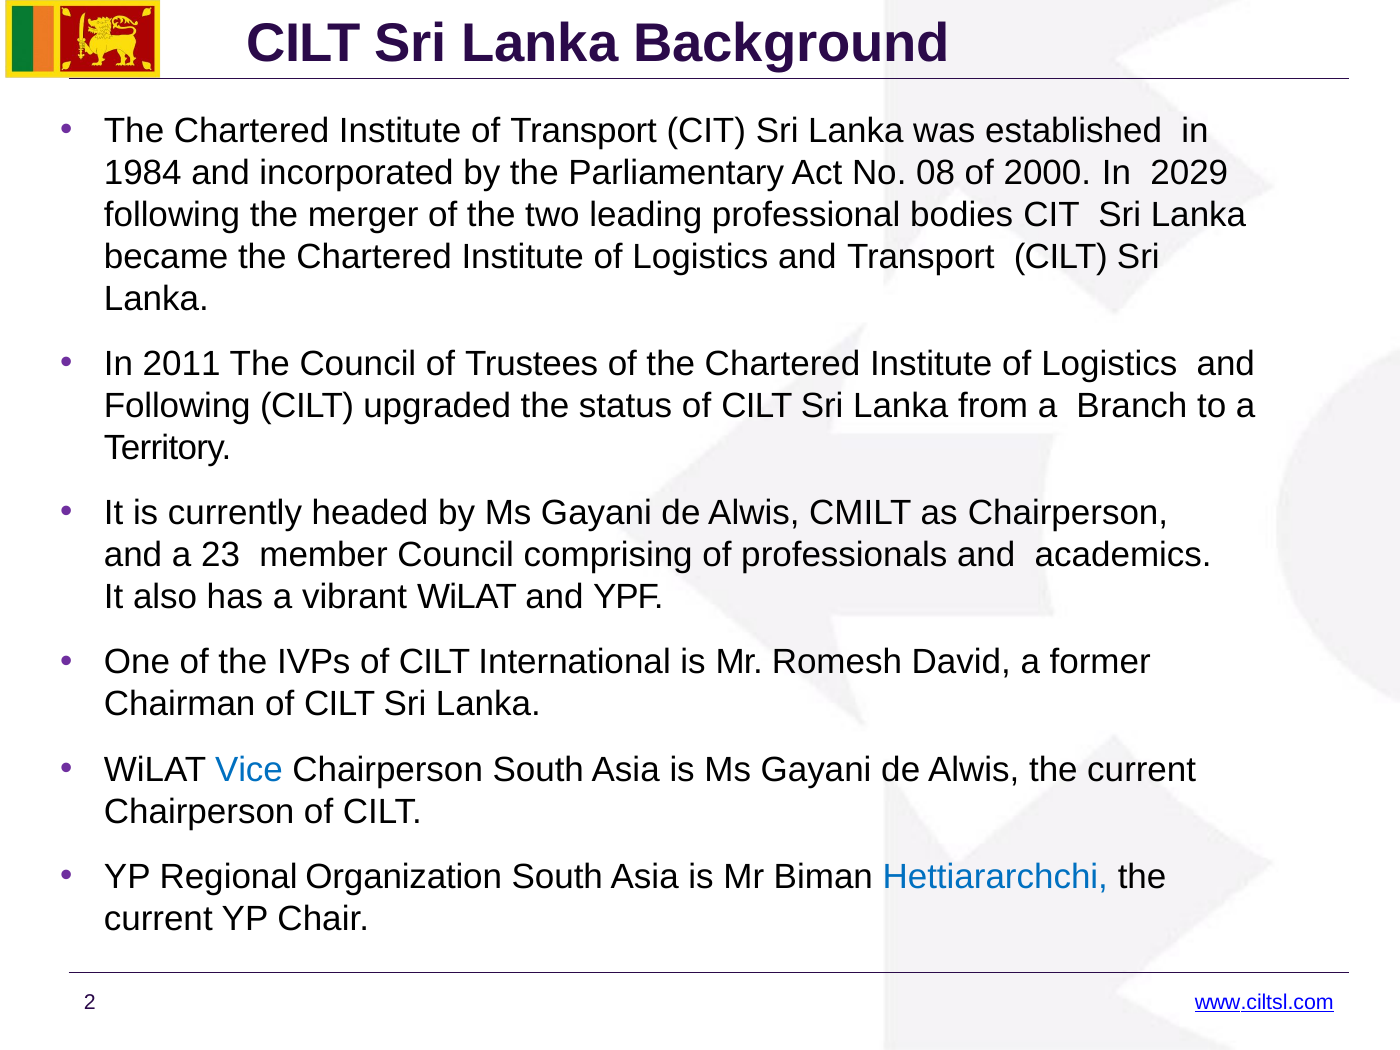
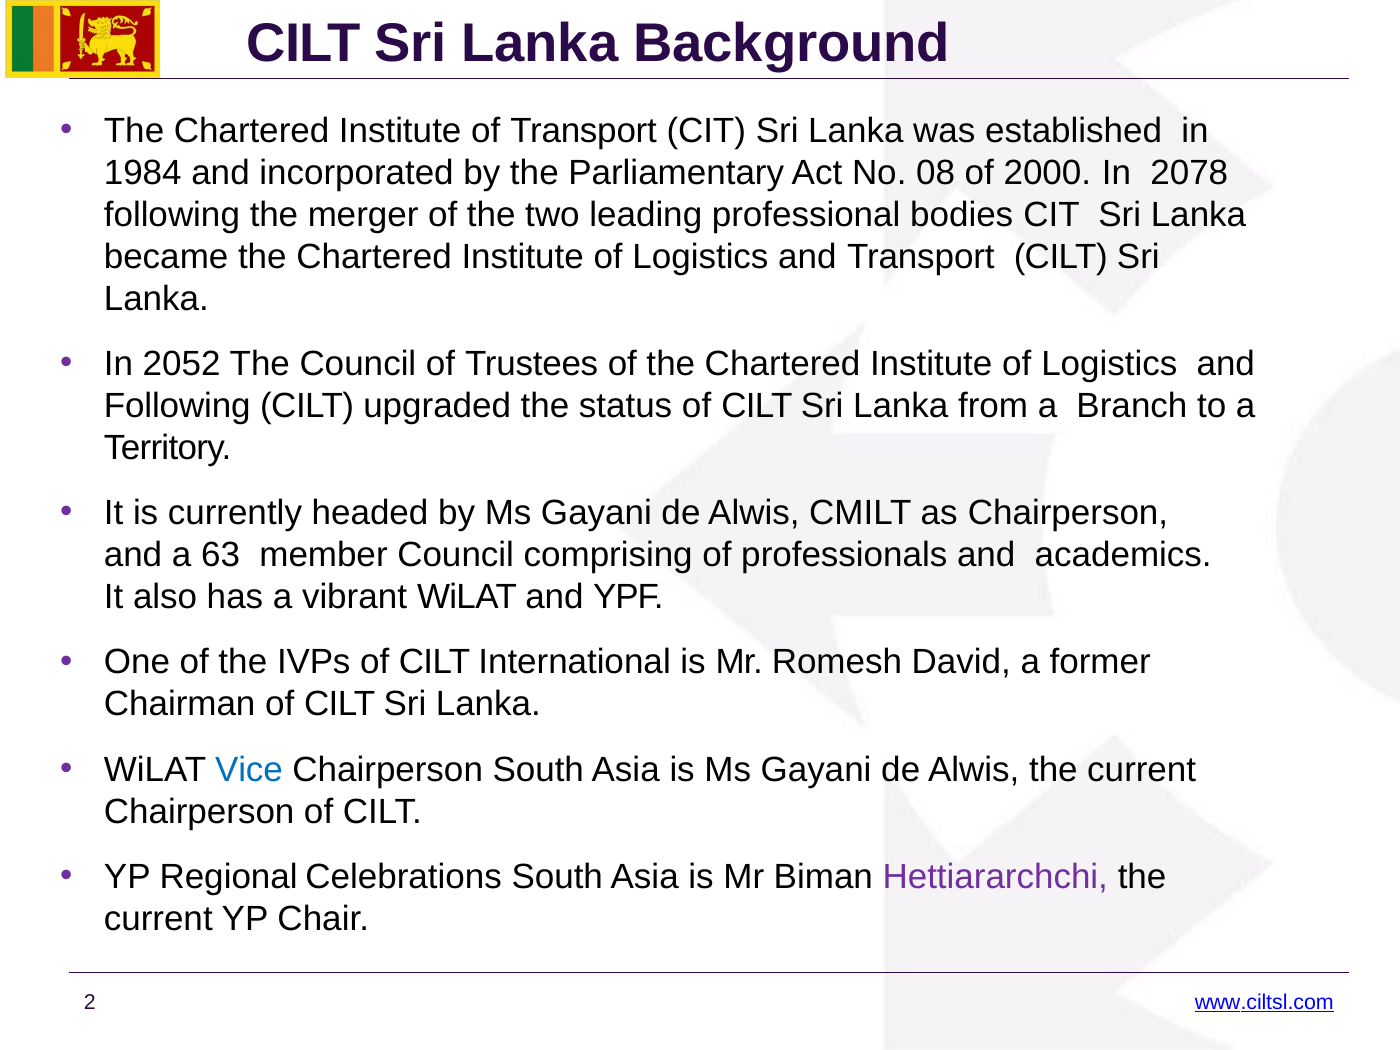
2029: 2029 -> 2078
2011: 2011 -> 2052
23: 23 -> 63
Organization: Organization -> Celebrations
Hettiararchchi colour: blue -> purple
